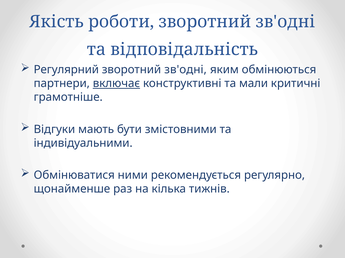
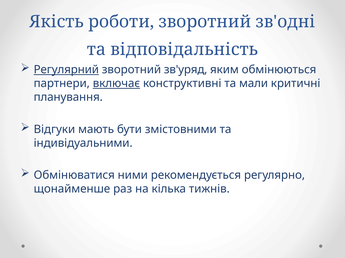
Регулярний underline: none -> present
зв'одні at (186, 70): зв'одні -> зв'уряд
грамотніше: грамотніше -> планування
